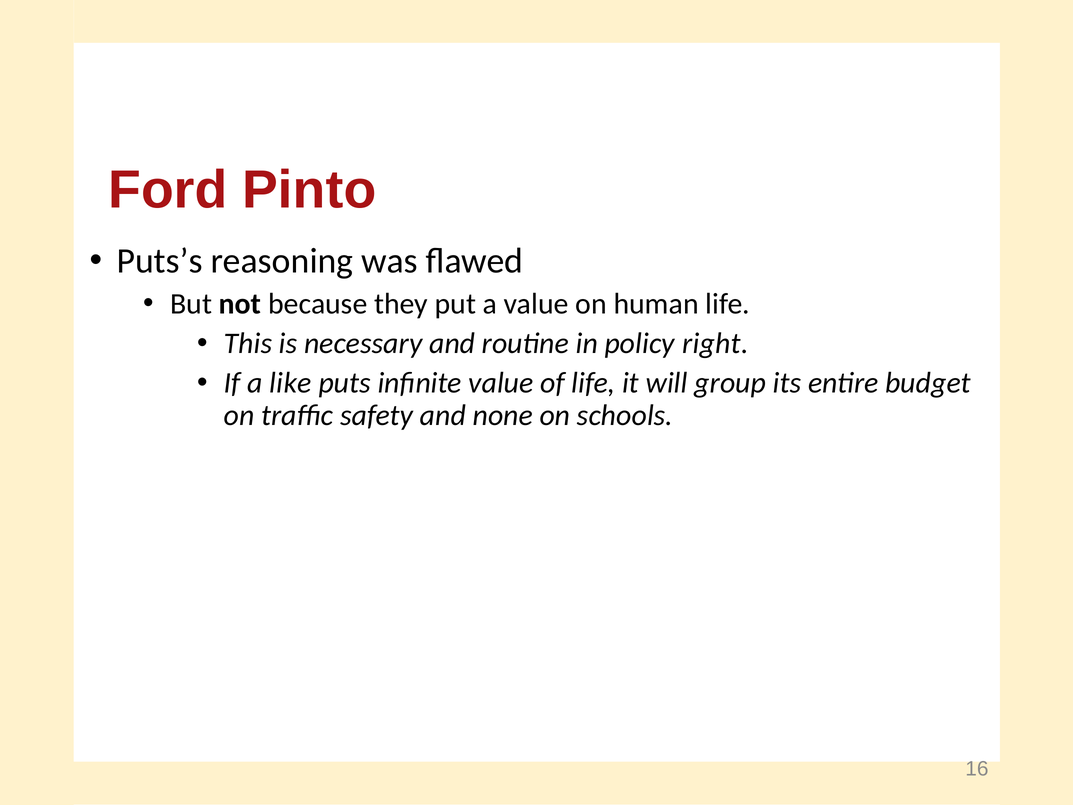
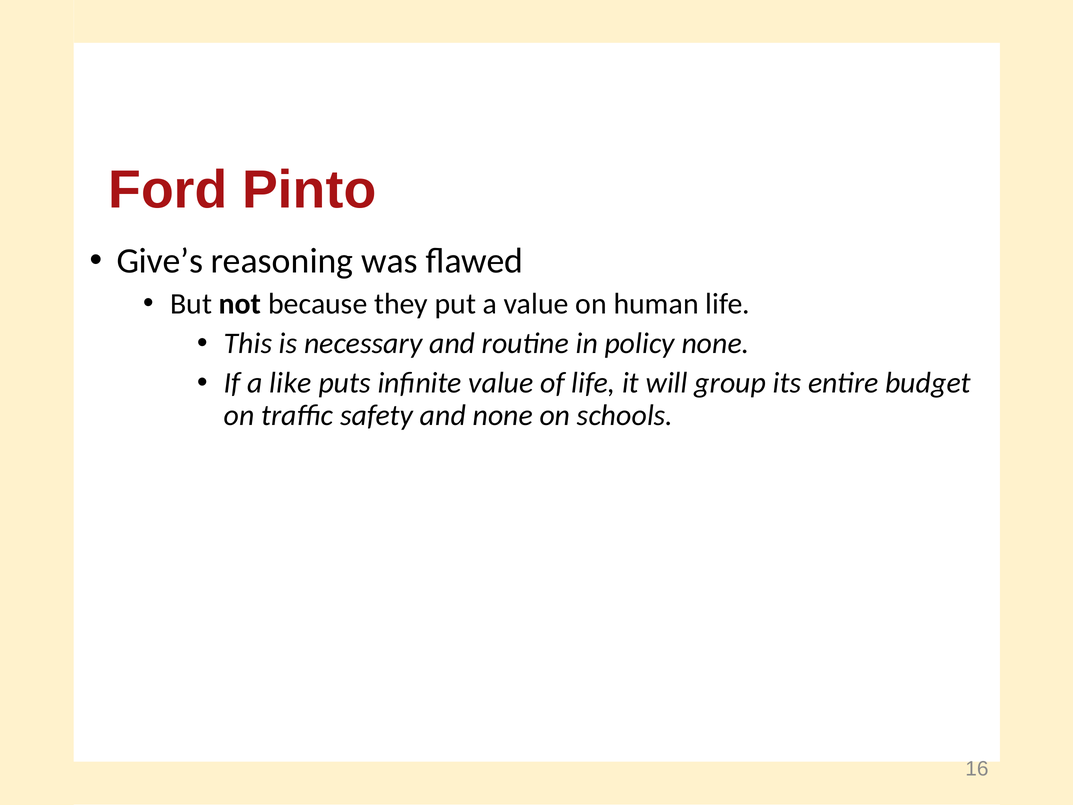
Puts’s: Puts’s -> Give’s
policy right: right -> none
